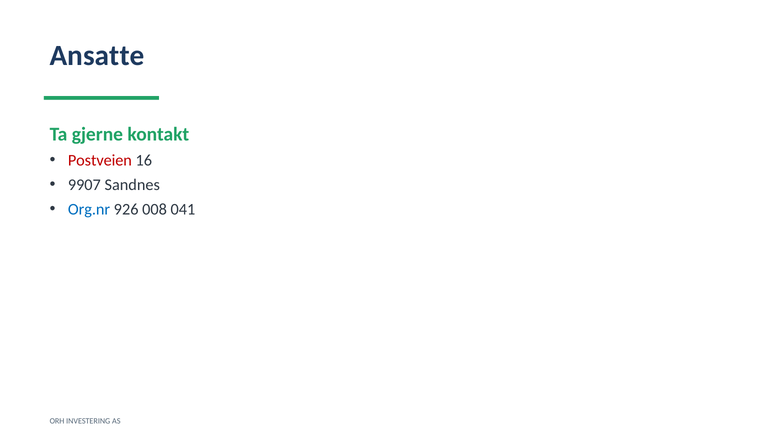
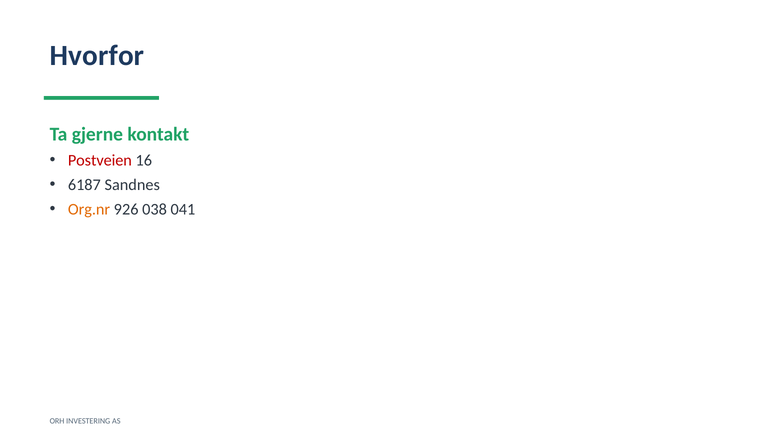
Ansatte: Ansatte -> Hvorfor
9907: 9907 -> 6187
Org.nr colour: blue -> orange
008: 008 -> 038
